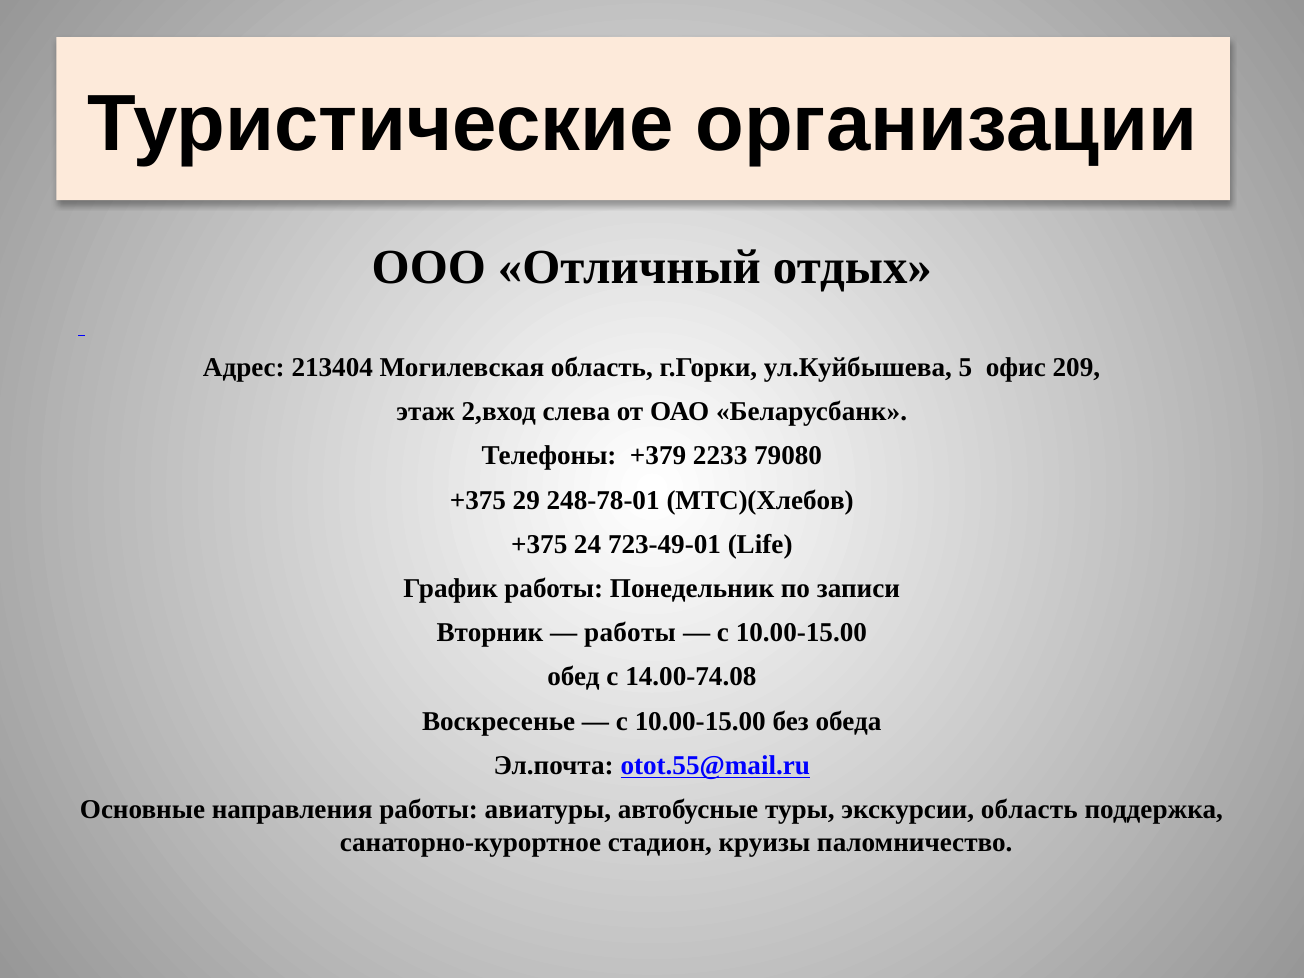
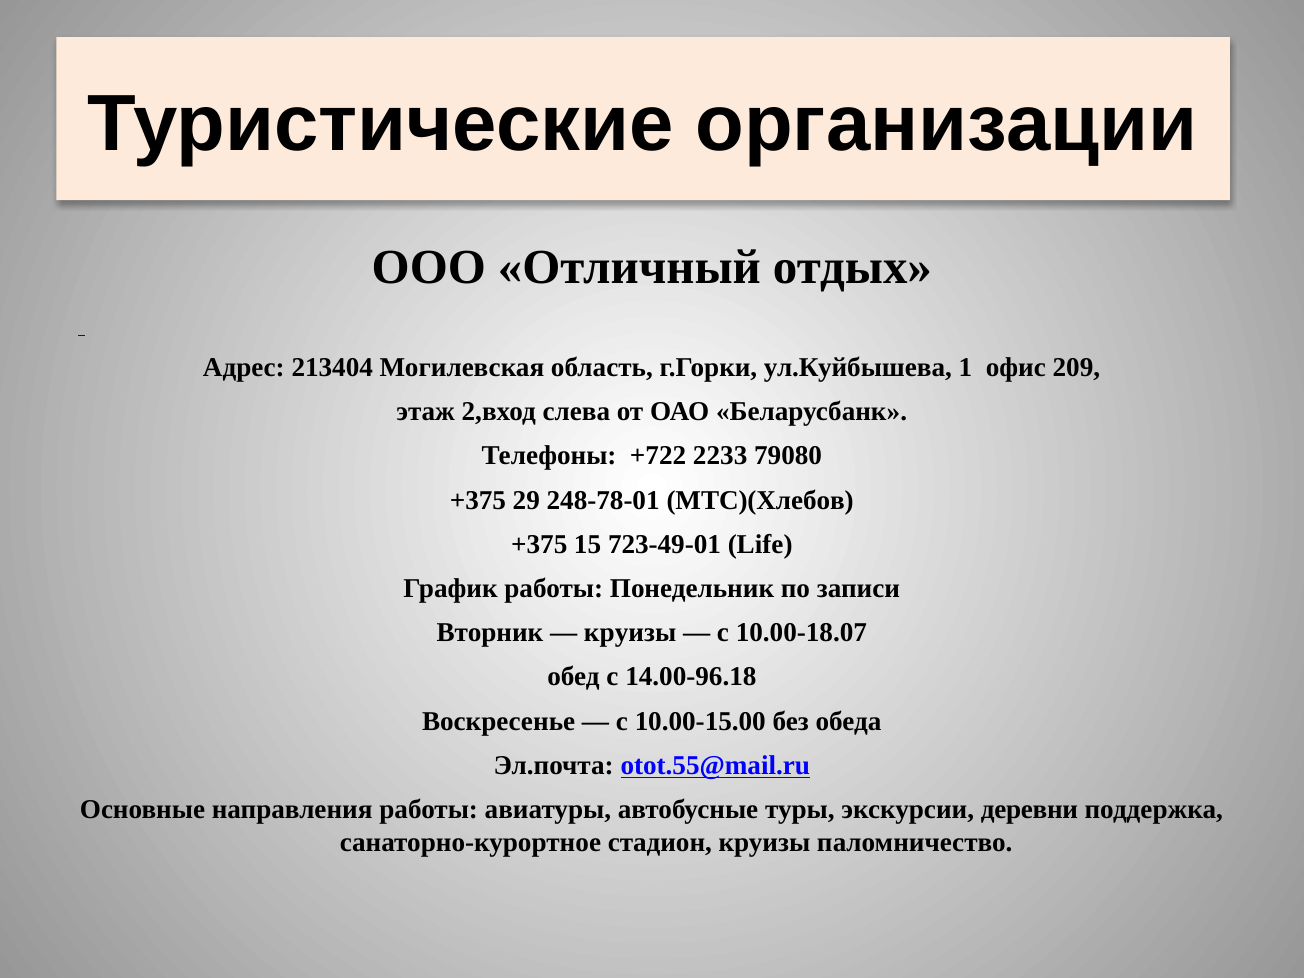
5: 5 -> 1
+379: +379 -> +722
24: 24 -> 15
работы at (630, 633): работы -> круизы
10.00-15.00 at (801, 633): 10.00-15.00 -> 10.00-18.07
14.00-74.08: 14.00-74.08 -> 14.00-96.18
экскурсии область: область -> деревни
